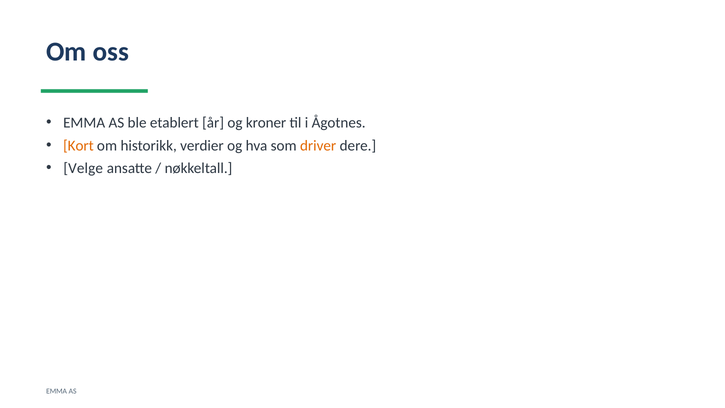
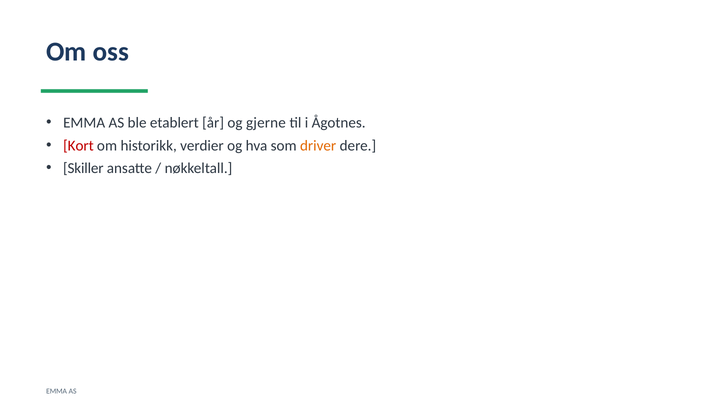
kroner: kroner -> gjerne
Kort colour: orange -> red
Velge: Velge -> Skiller
